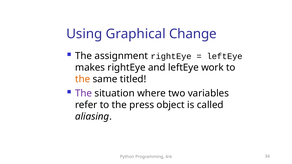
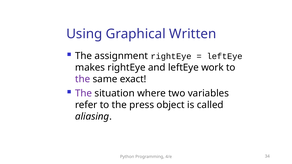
Change: Change -> Written
the at (83, 79) colour: orange -> purple
titled: titled -> exact
